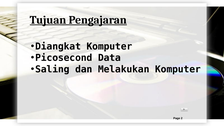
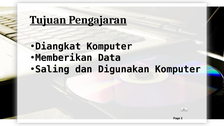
Picosecond: Picosecond -> Memberikan
Melakukan: Melakukan -> Digunakan
